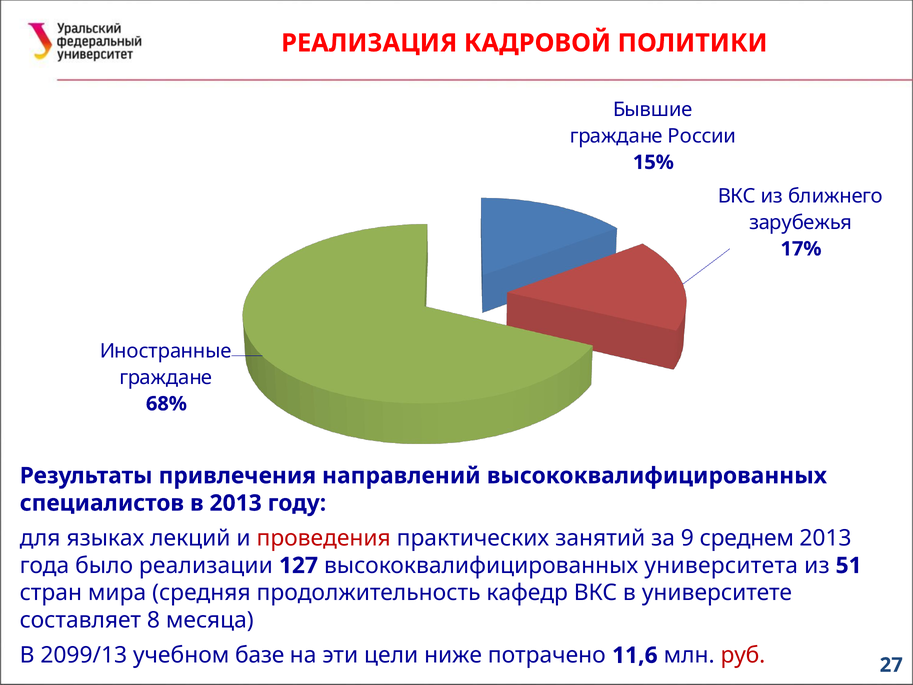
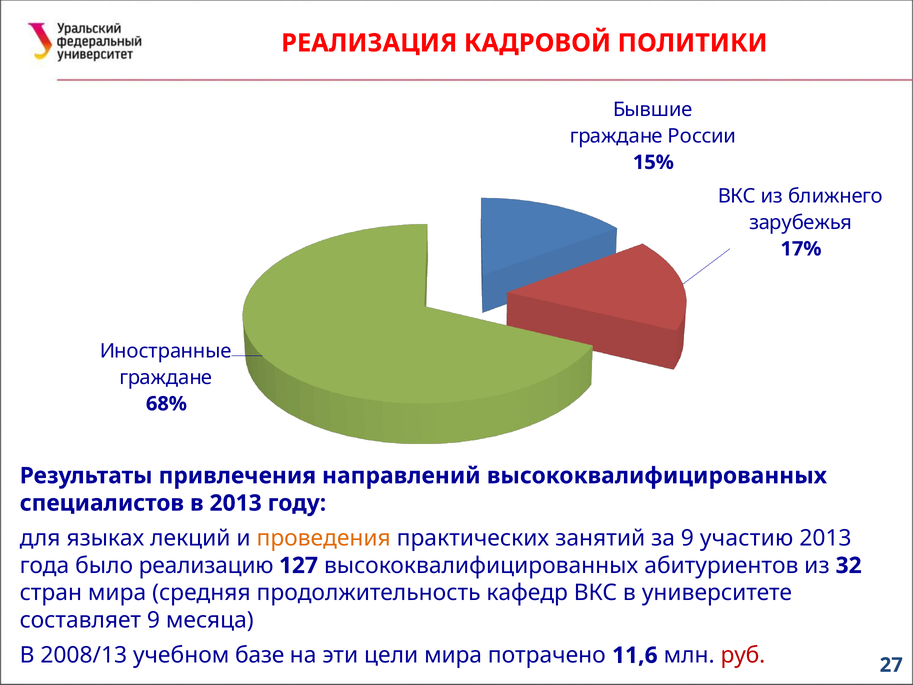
проведения colour: red -> orange
среднем: среднем -> участию
реализации: реализации -> реализацию
университета: университета -> абитуриентов
51: 51 -> 32
составляет 8: 8 -> 9
2099/13: 2099/13 -> 2008/13
цели ниже: ниже -> мира
